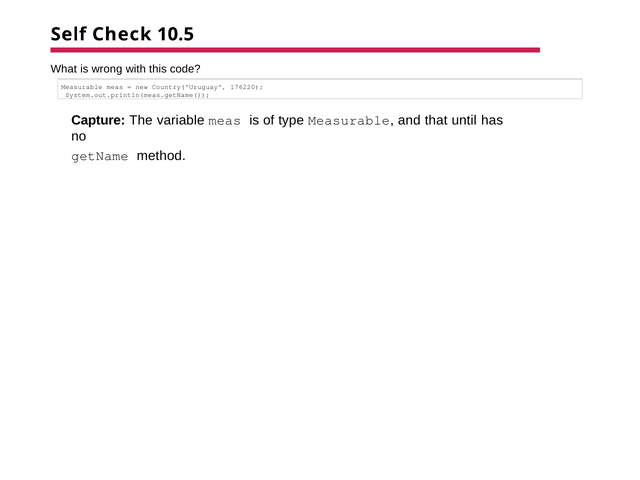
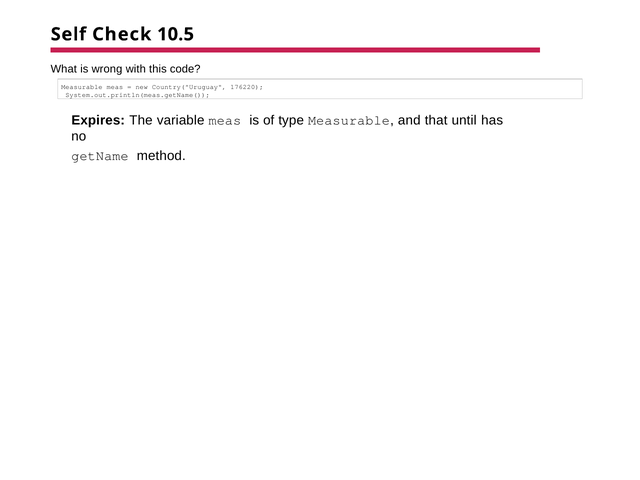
Capture: Capture -> Expires
